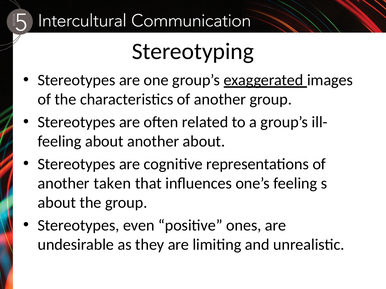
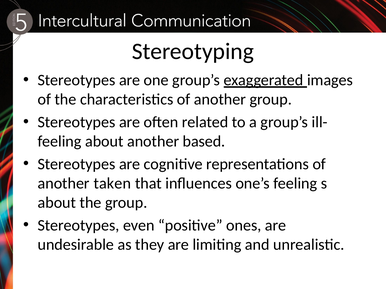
another about: about -> based
